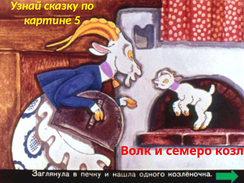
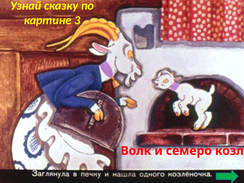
5: 5 -> 3
